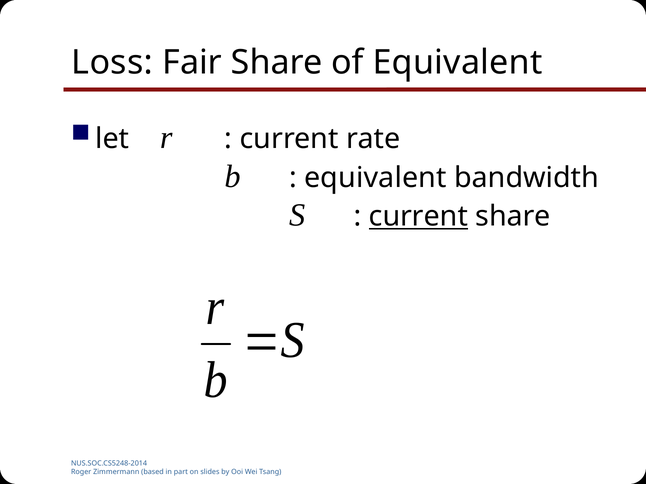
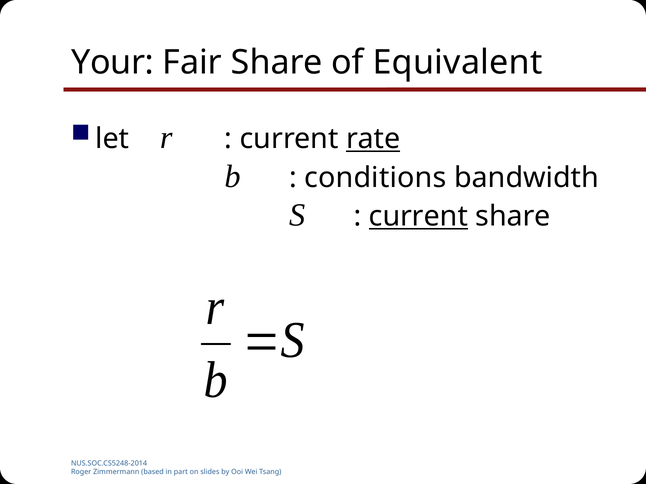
Loss: Loss -> Your
rate underline: none -> present
equivalent at (375, 178): equivalent -> conditions
